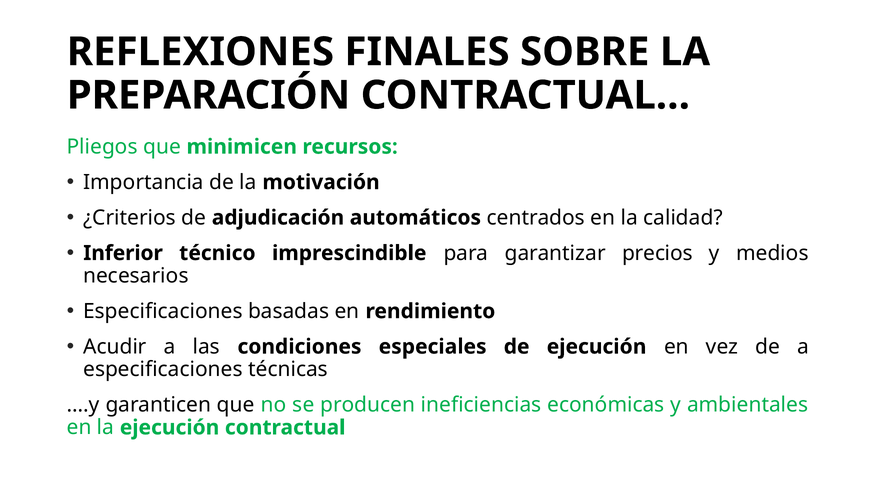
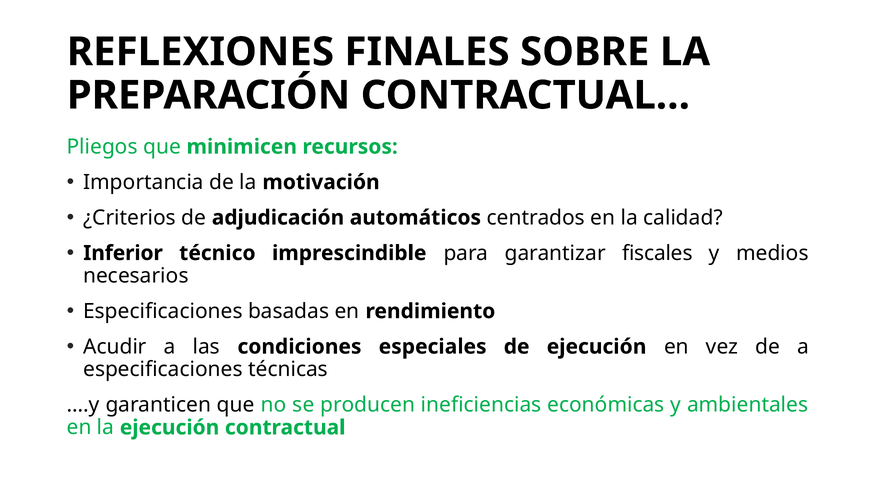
precios: precios -> fiscales
